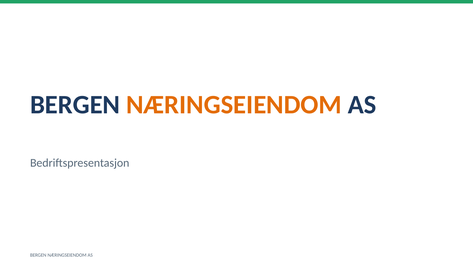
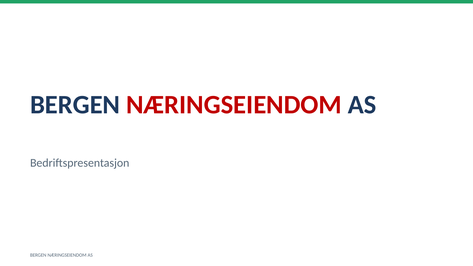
NÆRINGSEIENDOM at (234, 105) colour: orange -> red
